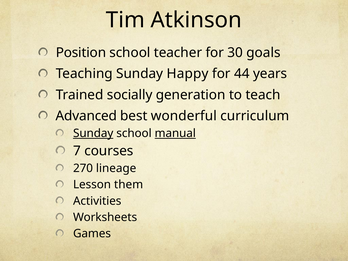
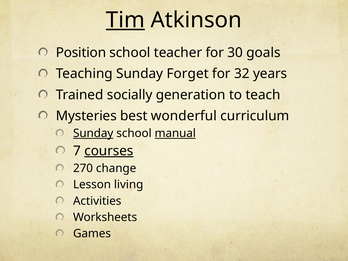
Tim underline: none -> present
Happy: Happy -> Forget
44: 44 -> 32
Advanced: Advanced -> Mysteries
courses underline: none -> present
lineage: lineage -> change
them: them -> living
